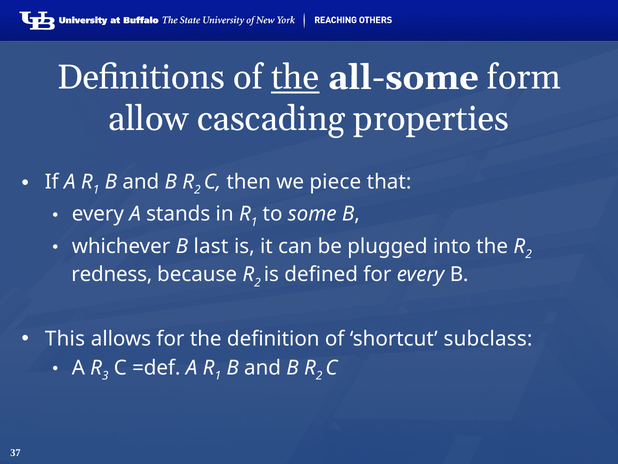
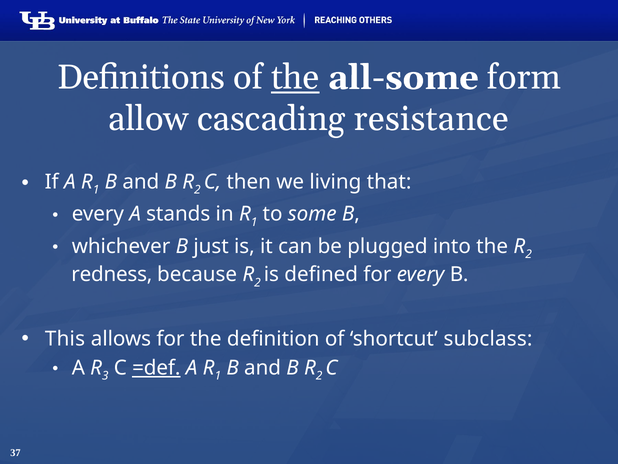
properties: properties -> resistance
piece: piece -> living
last: last -> just
=def underline: none -> present
